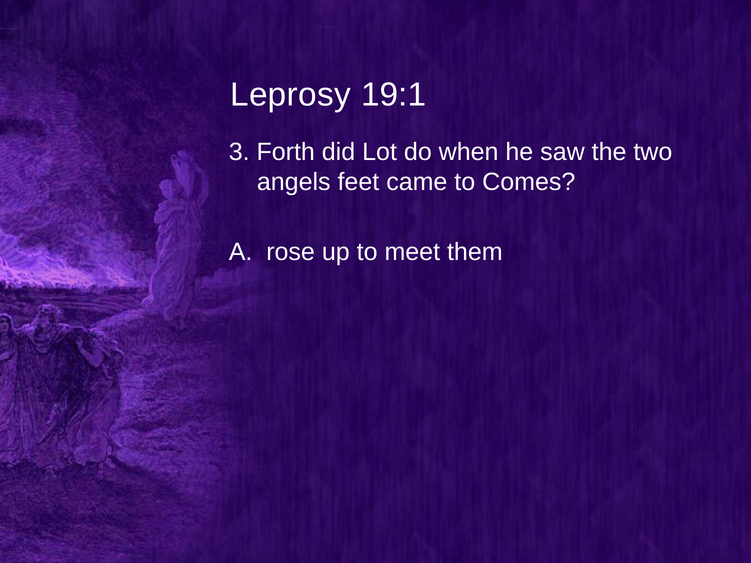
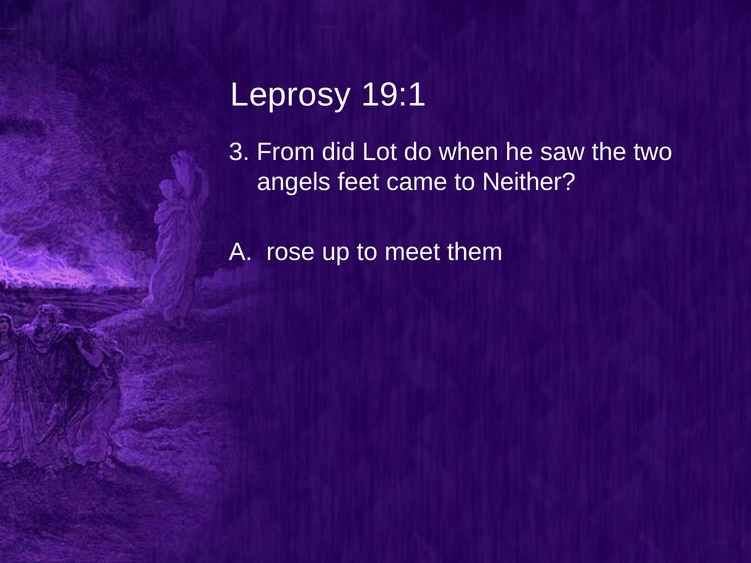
Forth: Forth -> From
Comes: Comes -> Neither
